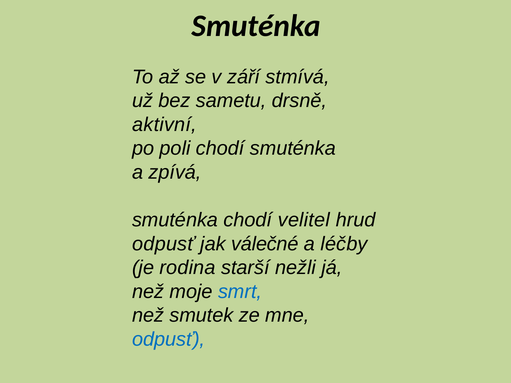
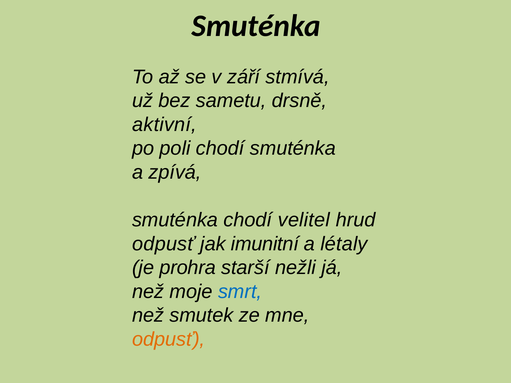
válečné: válečné -> imunitní
léčby: léčby -> létaly
rodina: rodina -> prohra
odpusť at (169, 339) colour: blue -> orange
